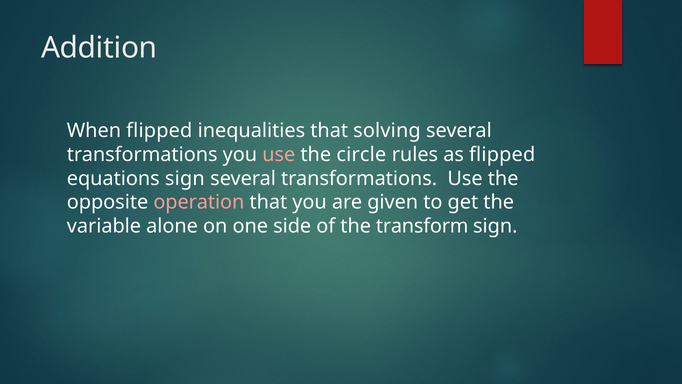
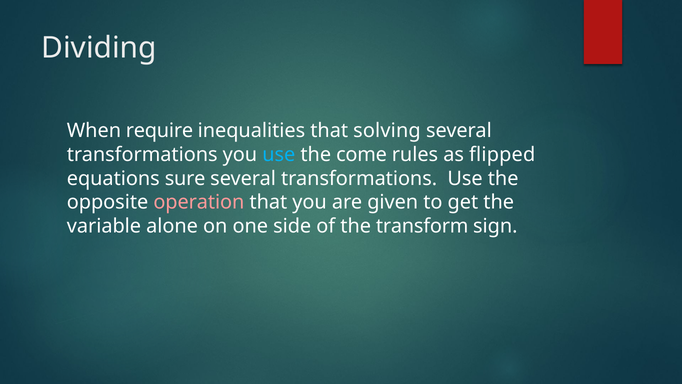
Addition: Addition -> Dividing
When flipped: flipped -> require
use at (279, 155) colour: pink -> light blue
circle: circle -> come
equations sign: sign -> sure
